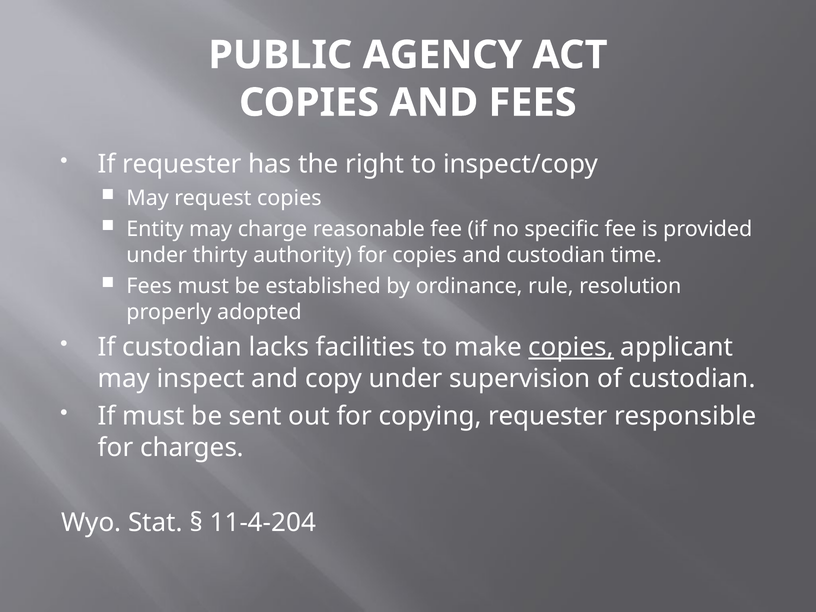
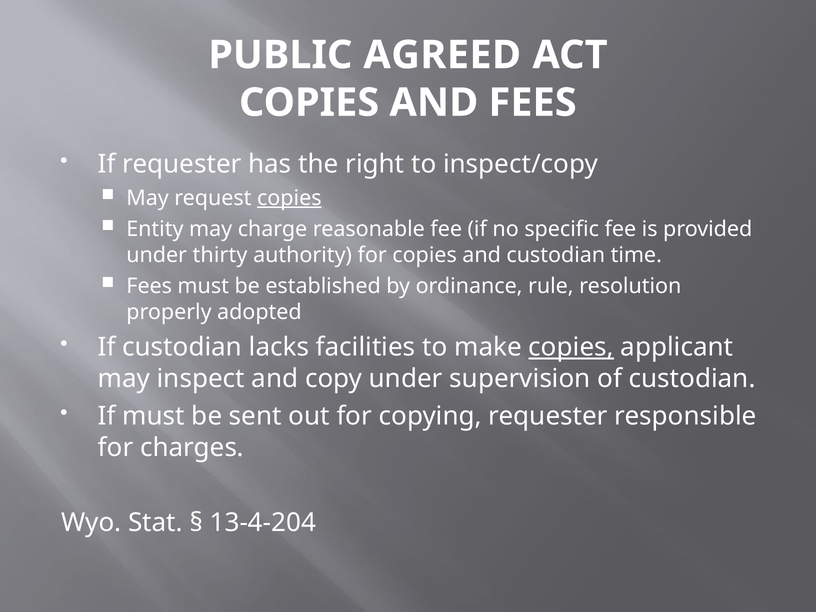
AGENCY: AGENCY -> AGREED
copies at (289, 198) underline: none -> present
11-4-204: 11-4-204 -> 13-4-204
